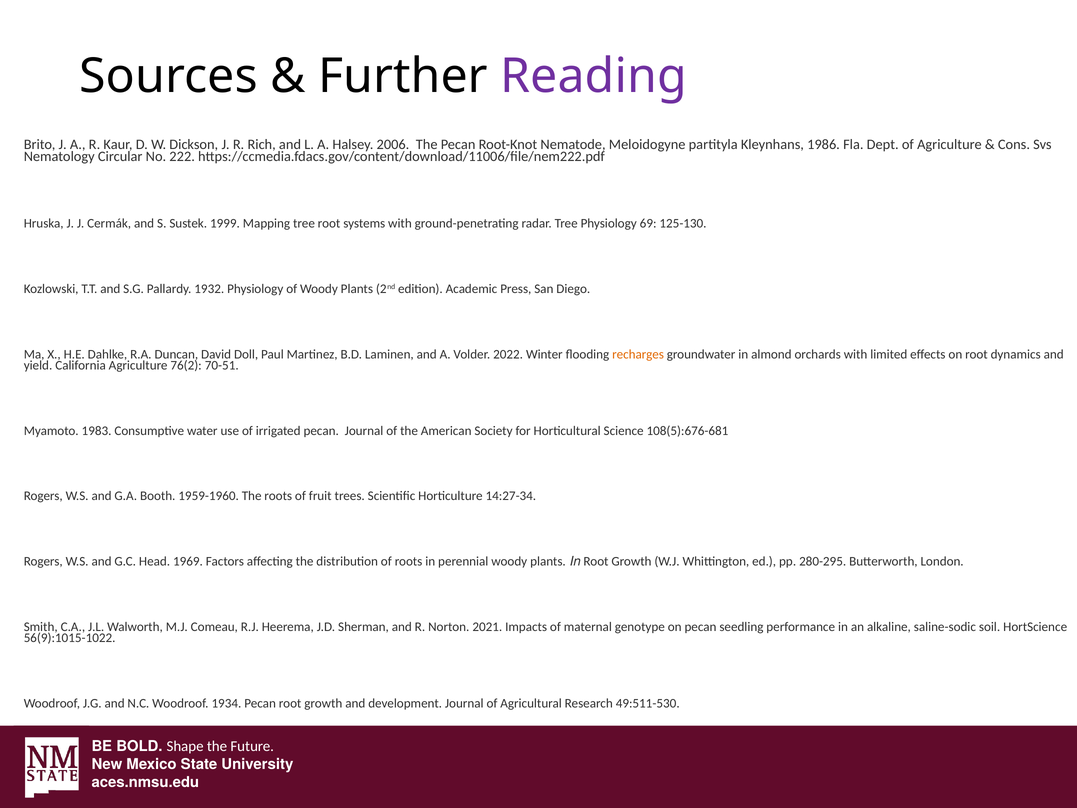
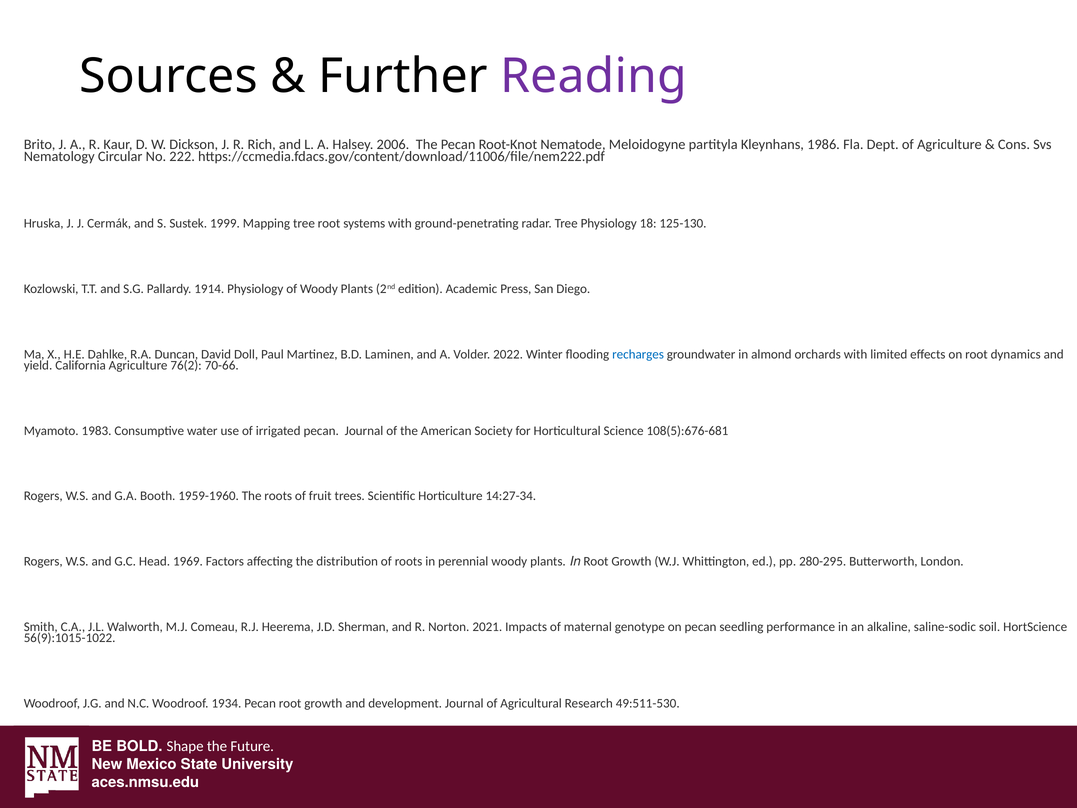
69: 69 -> 18
1932: 1932 -> 1914
recharges colour: orange -> blue
70-51: 70-51 -> 70-66
